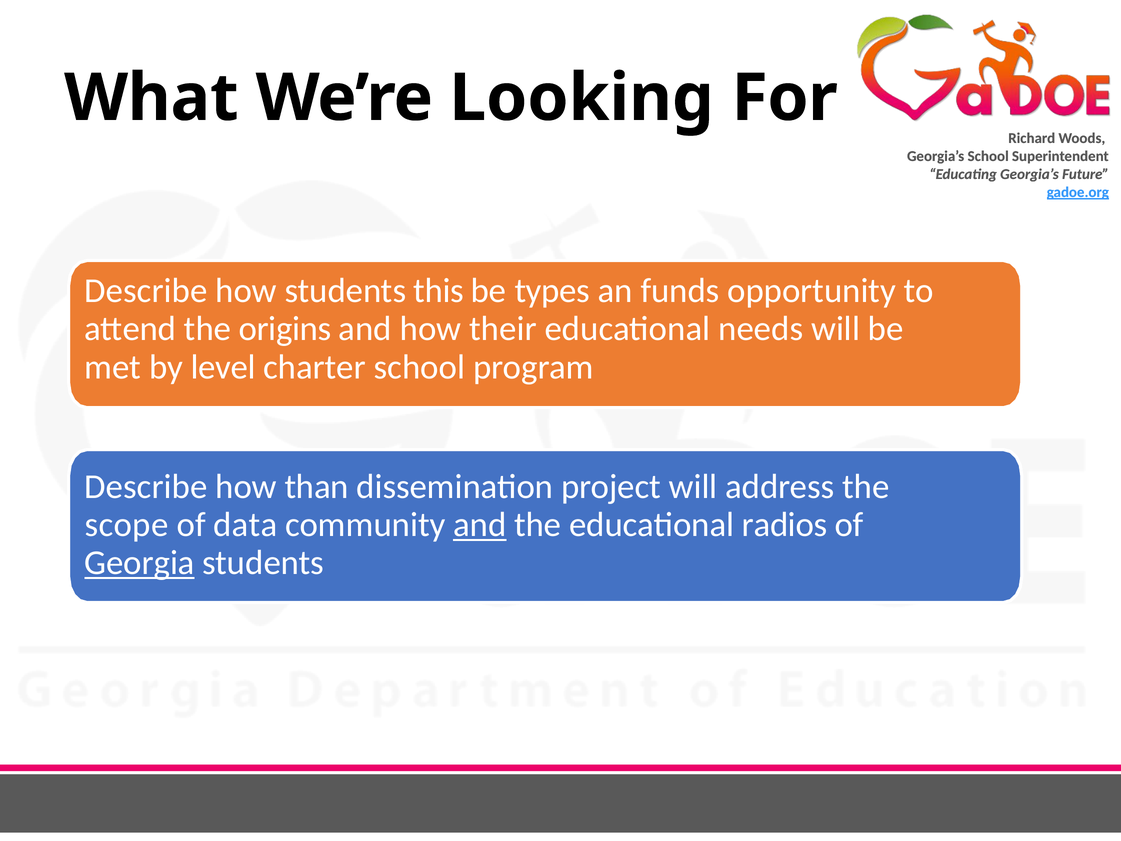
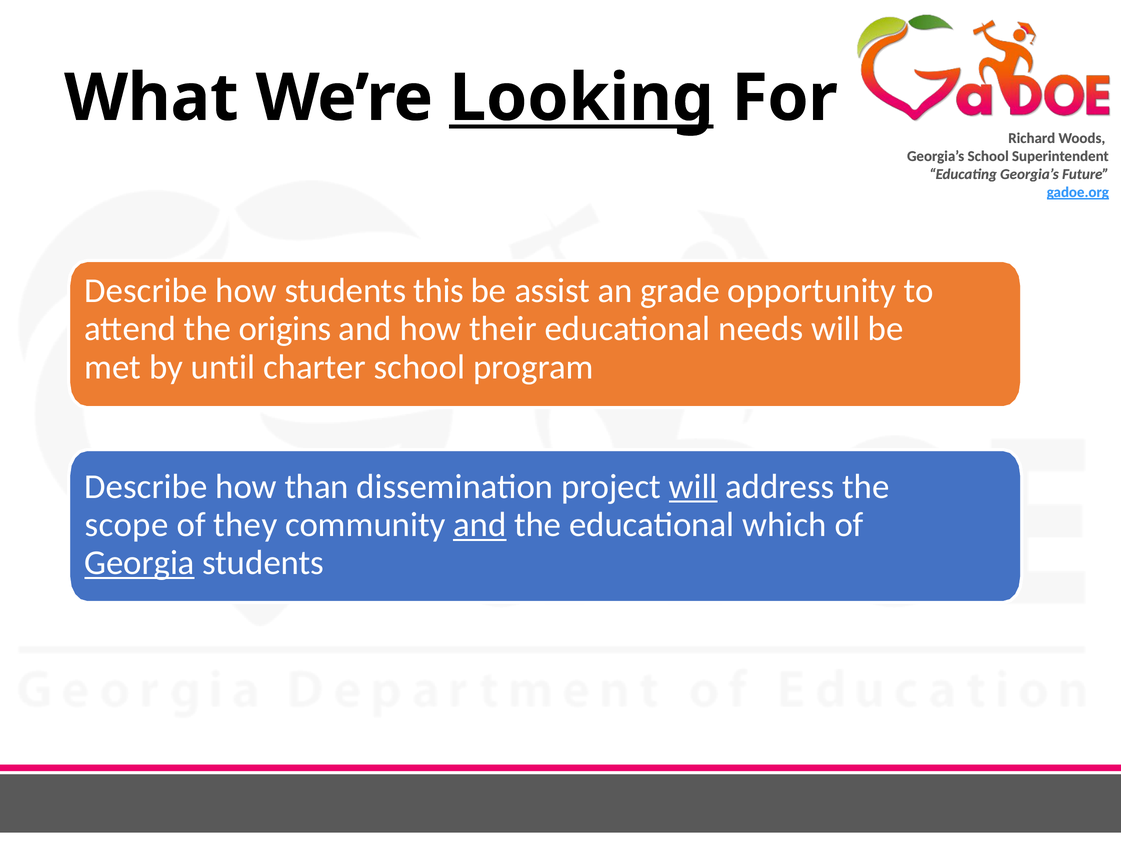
Looking underline: none -> present
types: types -> assist
funds: funds -> grade
level: level -> until
will at (693, 487) underline: none -> present
data: data -> they
radios: radios -> which
